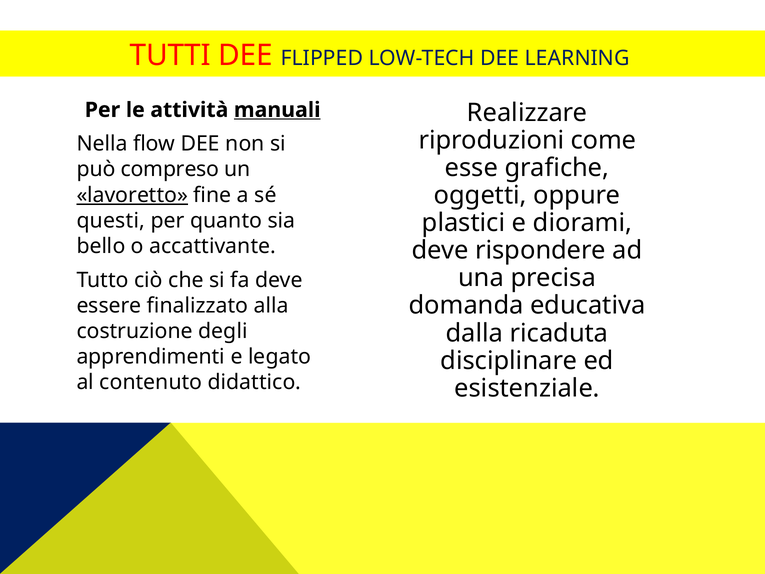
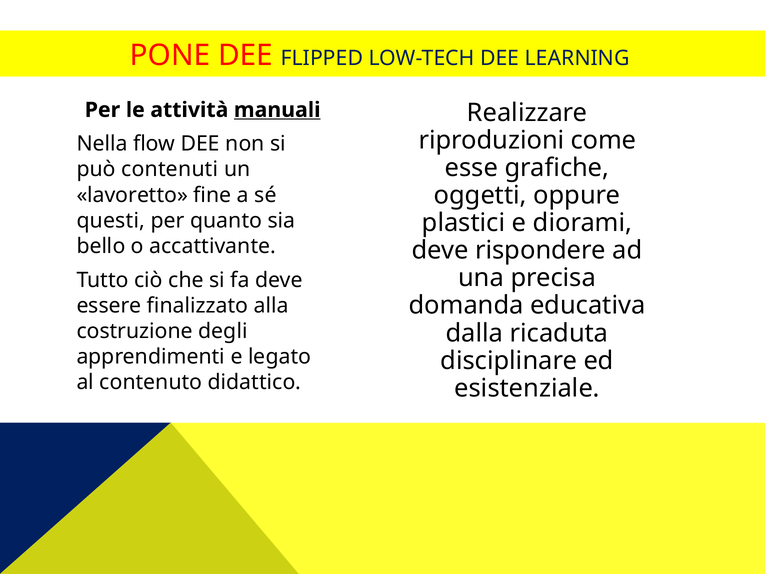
TUTTI: TUTTI -> PONE
compreso: compreso -> contenuti
lavoretto underline: present -> none
